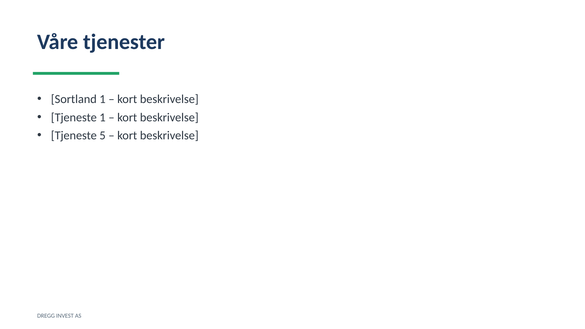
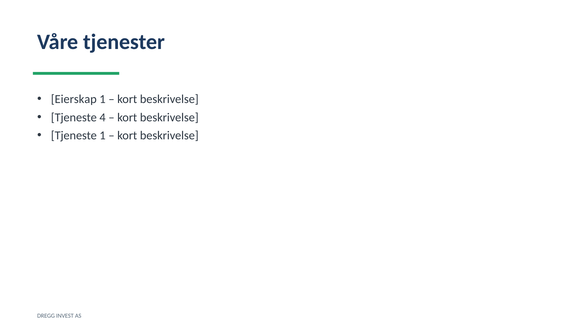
Sortland: Sortland -> Eierskap
Tjeneste 1: 1 -> 4
Tjeneste 5: 5 -> 1
